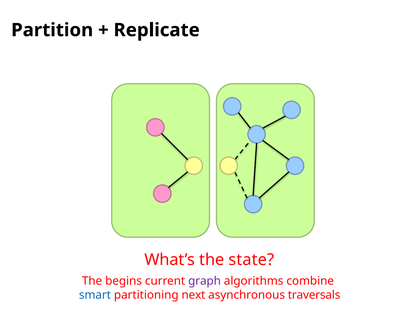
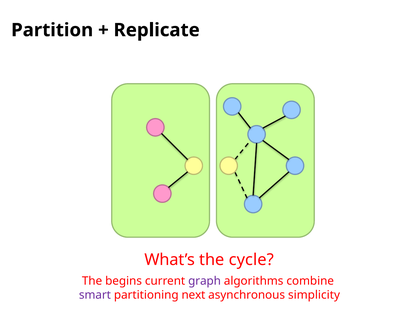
state: state -> cycle
smart colour: blue -> purple
traversals: traversals -> simplicity
